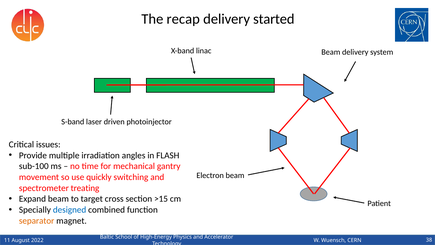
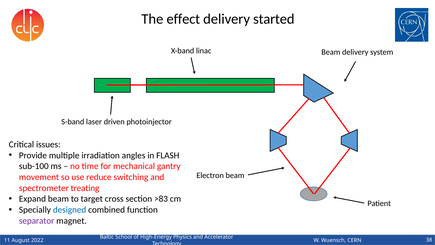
recap: recap -> effect
quickly: quickly -> reduce
>15: >15 -> >83
separator colour: orange -> purple
